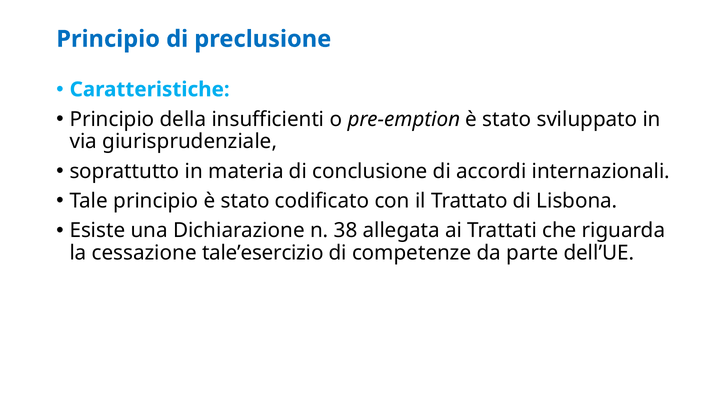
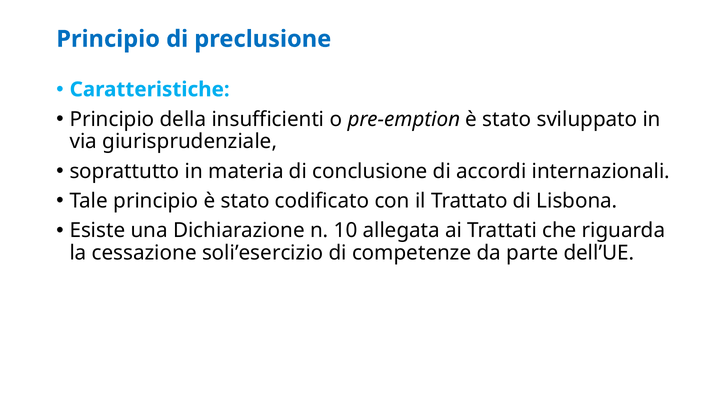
38: 38 -> 10
tale’esercizio: tale’esercizio -> soli’esercizio
